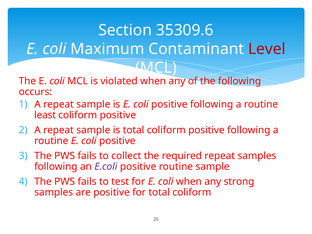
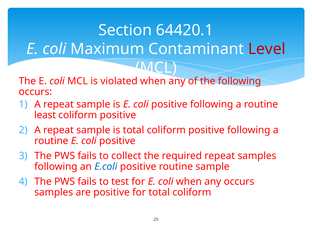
35309.6: 35309.6 -> 64420.1
E.coli colour: purple -> blue
any strong: strong -> occurs
